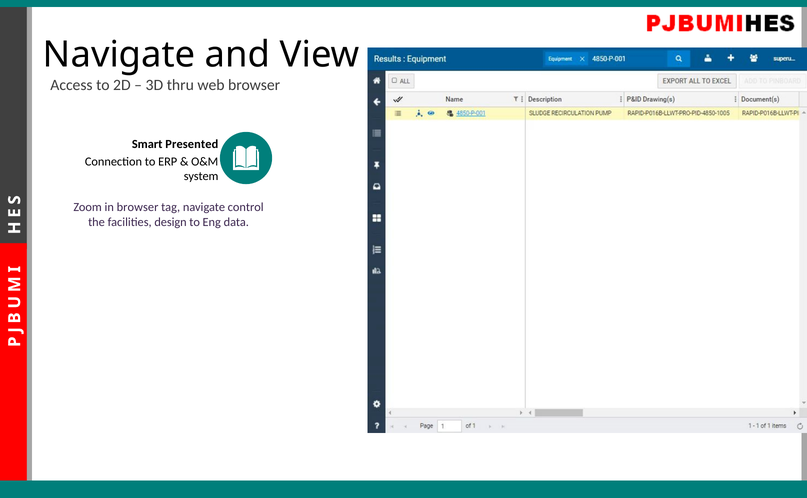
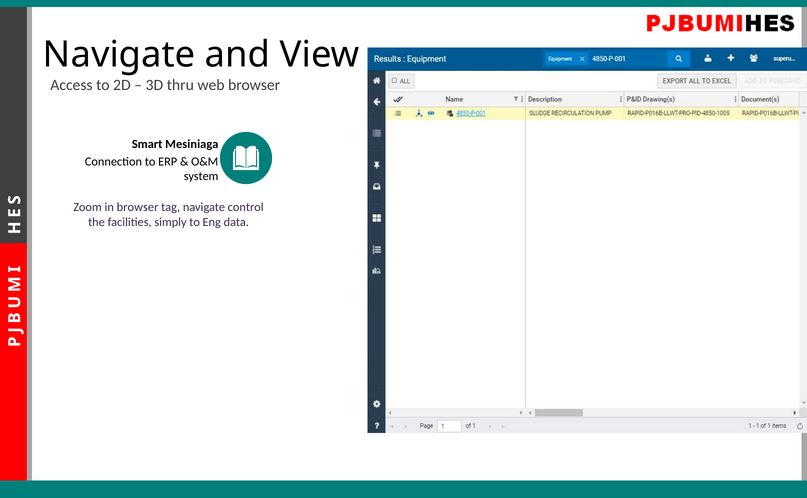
Presented: Presented -> Mesiniaga
design: design -> simply
